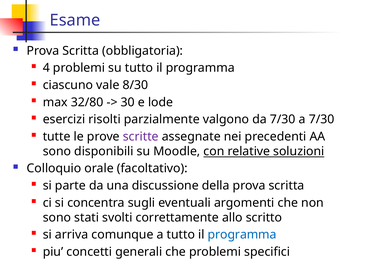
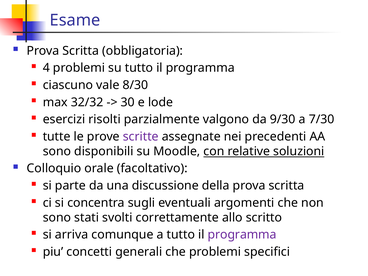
32/80: 32/80 -> 32/32
da 7/30: 7/30 -> 9/30
programma at (242, 235) colour: blue -> purple
